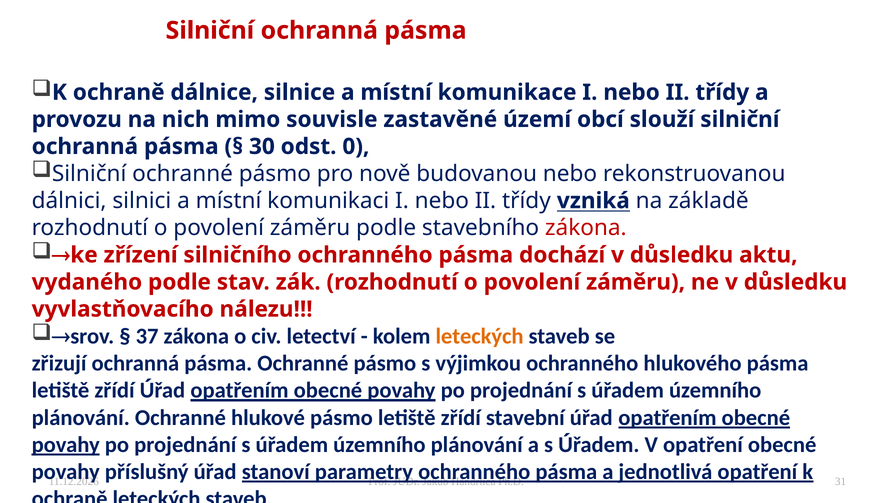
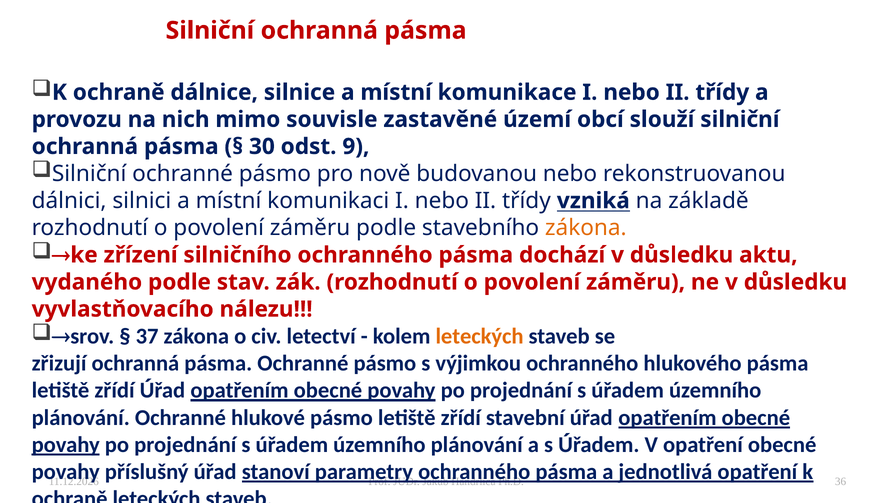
0: 0 -> 9
zákona at (586, 228) colour: red -> orange
31: 31 -> 36
